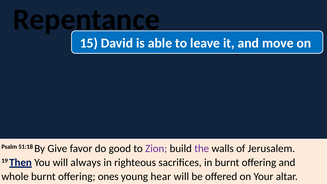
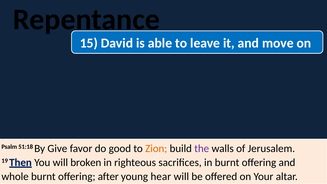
Zion colour: purple -> orange
always: always -> broken
ones: ones -> after
